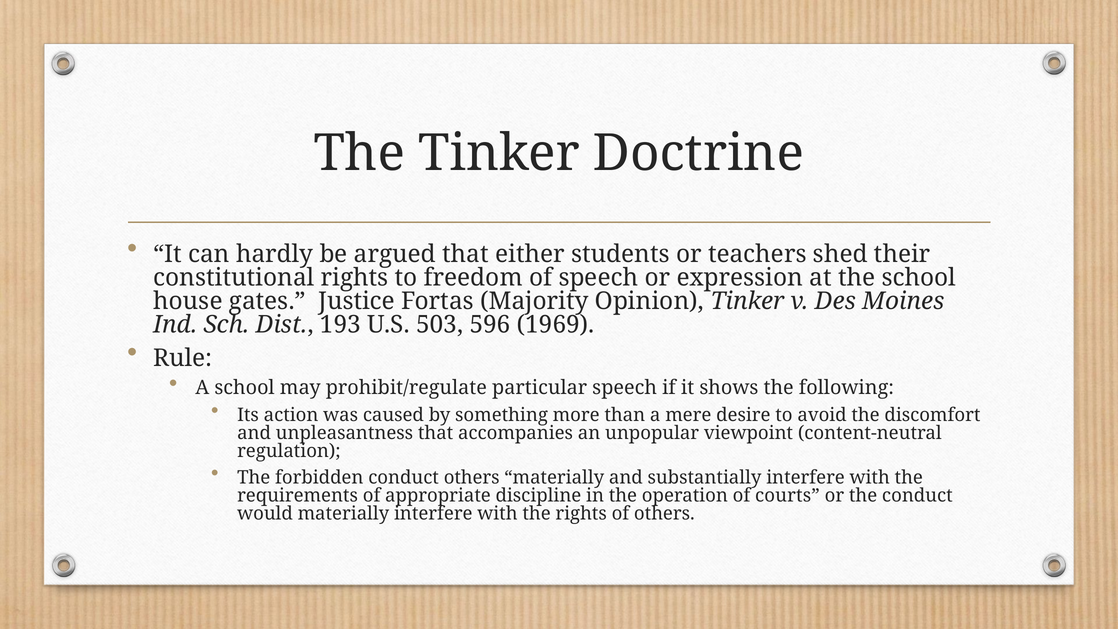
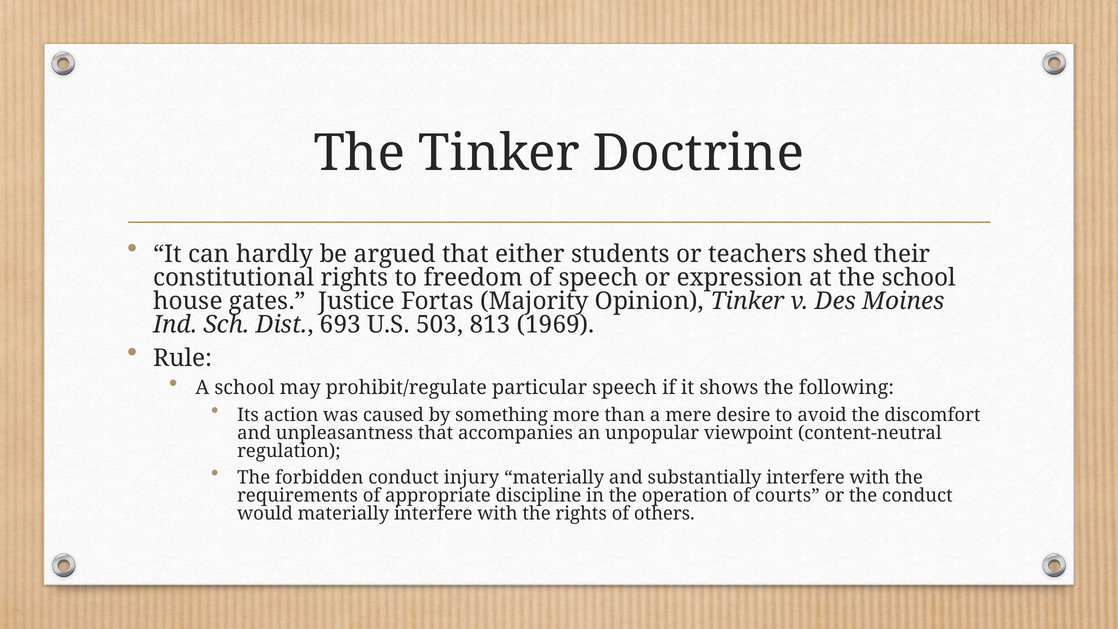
193: 193 -> 693
596: 596 -> 813
conduct others: others -> injury
